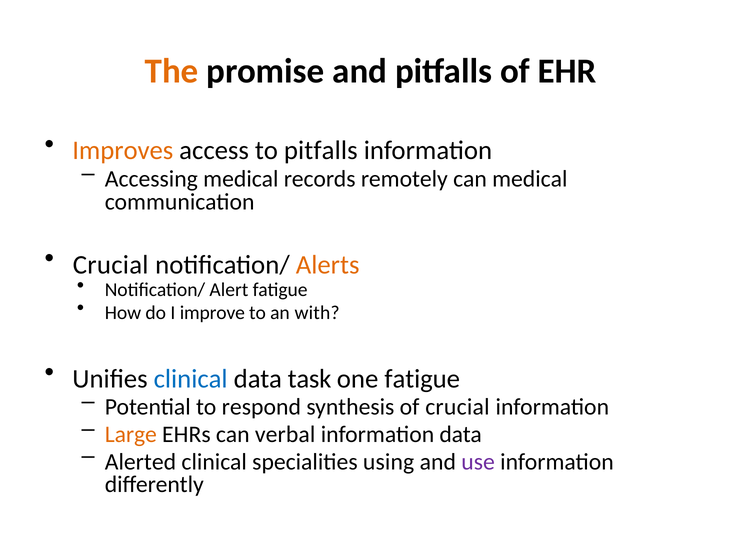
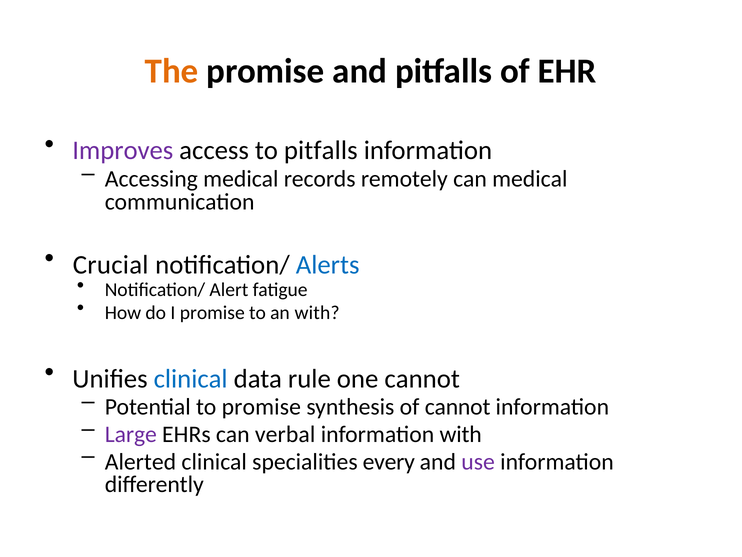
Improves colour: orange -> purple
Alerts colour: orange -> blue
I improve: improve -> promise
task: task -> rule
one fatigue: fatigue -> cannot
to respond: respond -> promise
of crucial: crucial -> cannot
Large colour: orange -> purple
information data: data -> with
using: using -> every
